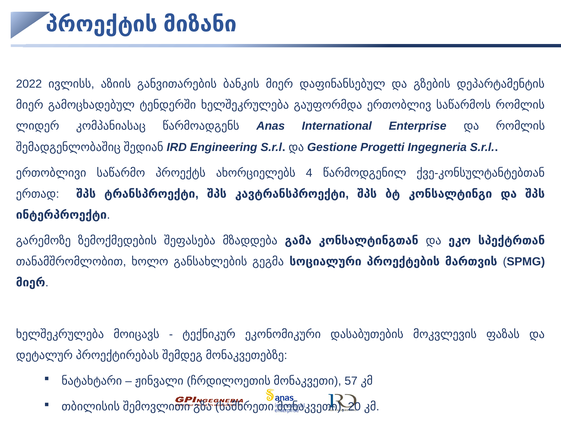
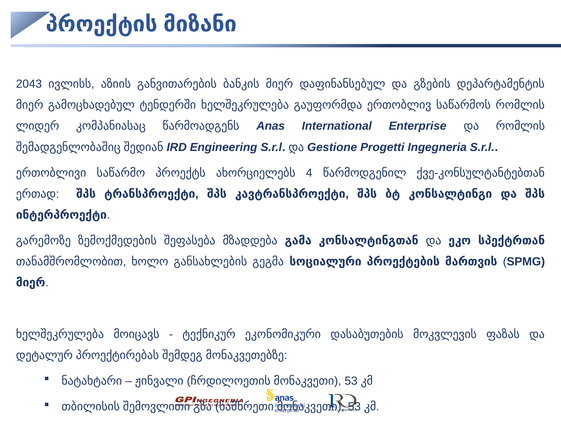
2022: 2022 -> 2043
ჩრდილოეთის მონაკვეთი 57: 57 -> 53
სამხრეთი მონაკვეთი 20: 20 -> 53
